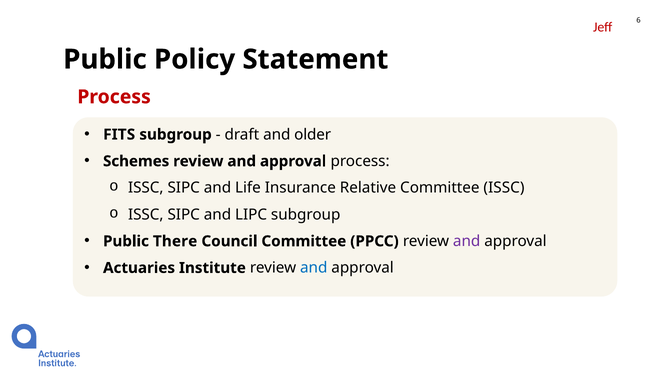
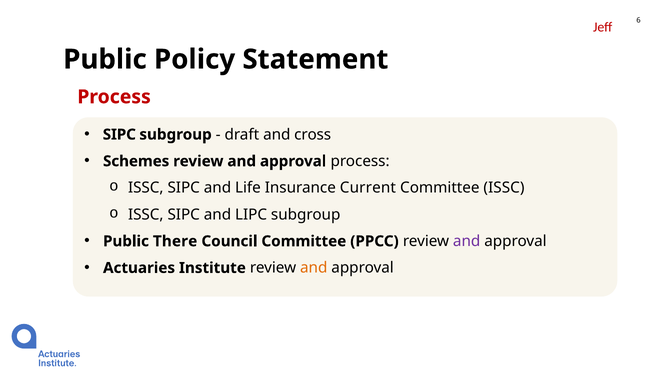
FITS at (119, 134): FITS -> SIPC
older: older -> cross
Relative: Relative -> Current
and at (314, 268) colour: blue -> orange
